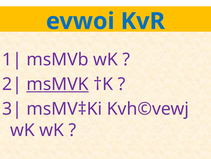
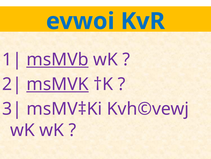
msMVb underline: none -> present
